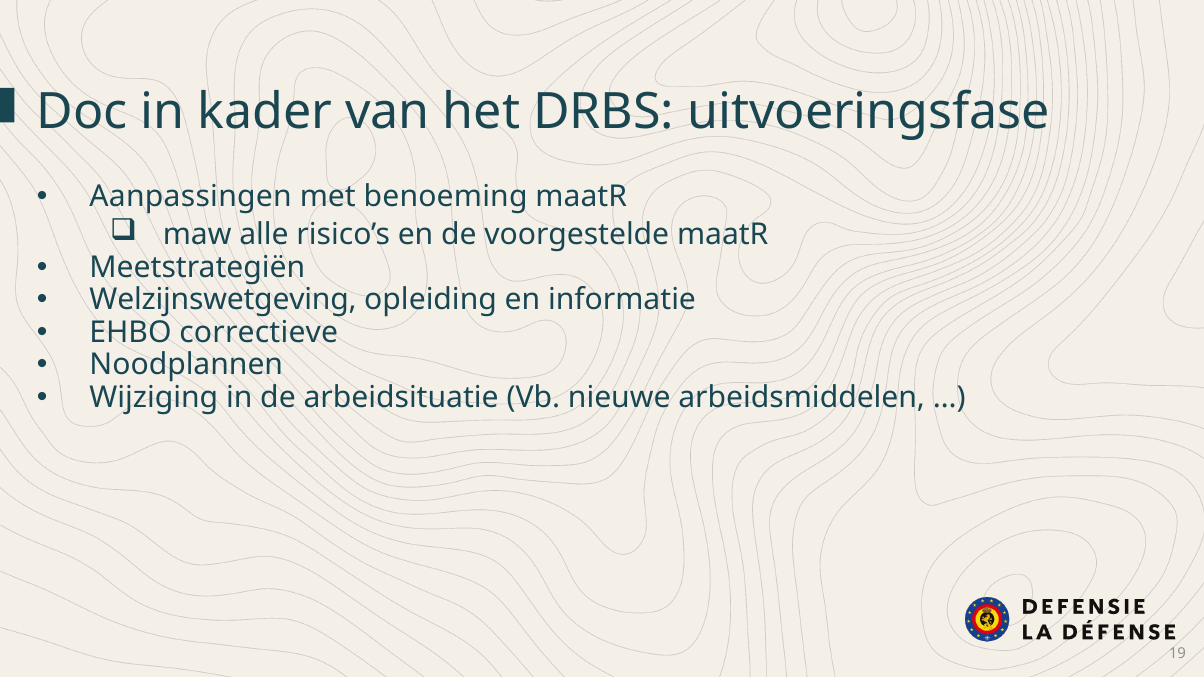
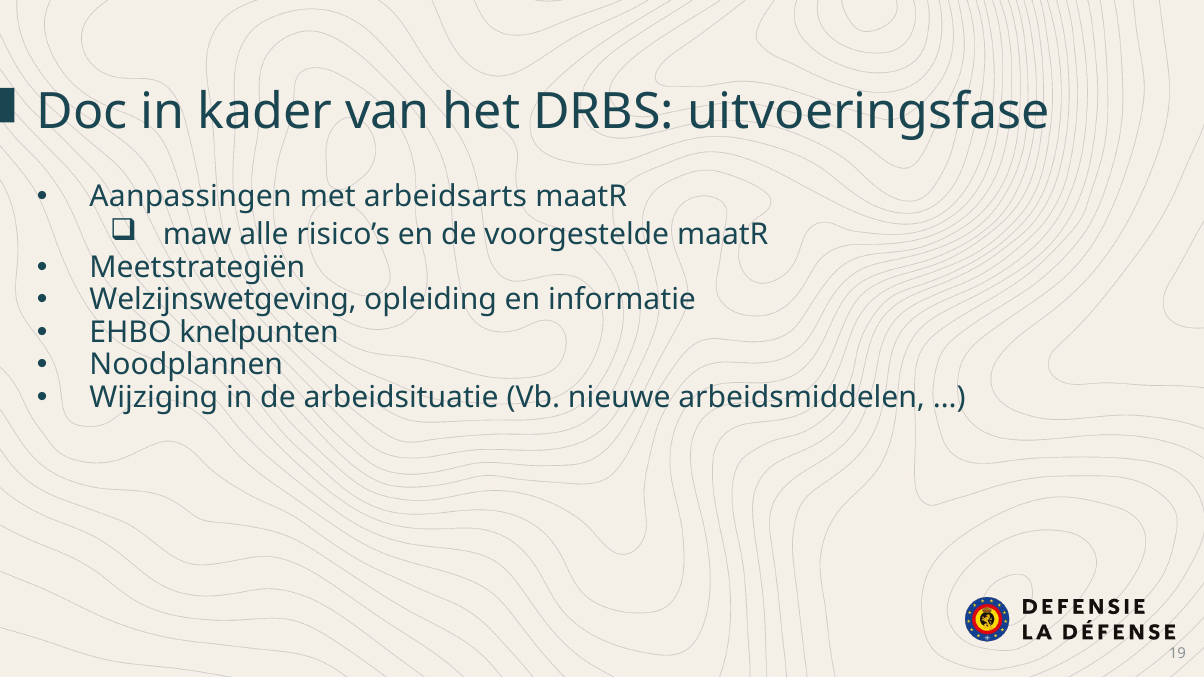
benoeming: benoeming -> arbeidsarts
correctieve: correctieve -> knelpunten
